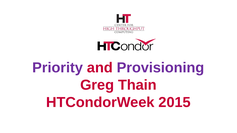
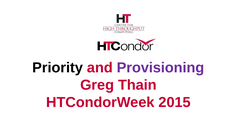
Priority colour: purple -> black
